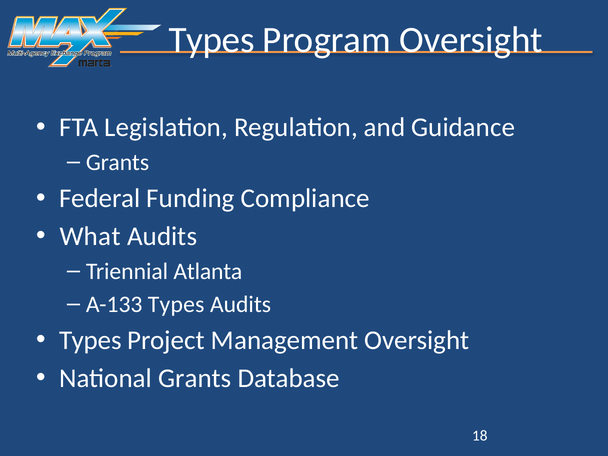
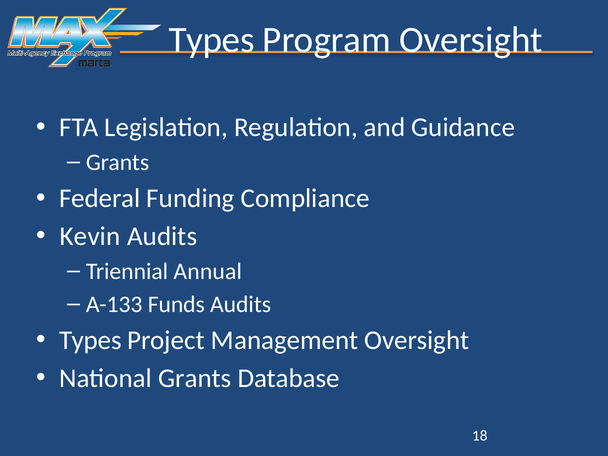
What: What -> Kevin
Atlanta: Atlanta -> Annual
A-133 Types: Types -> Funds
